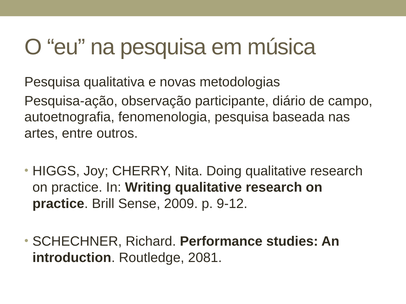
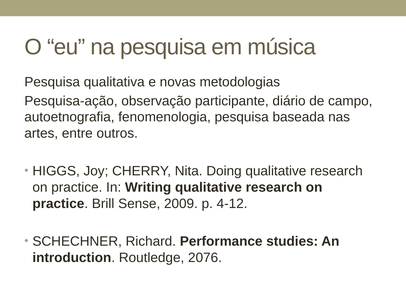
9-12: 9-12 -> 4-12
2081: 2081 -> 2076
